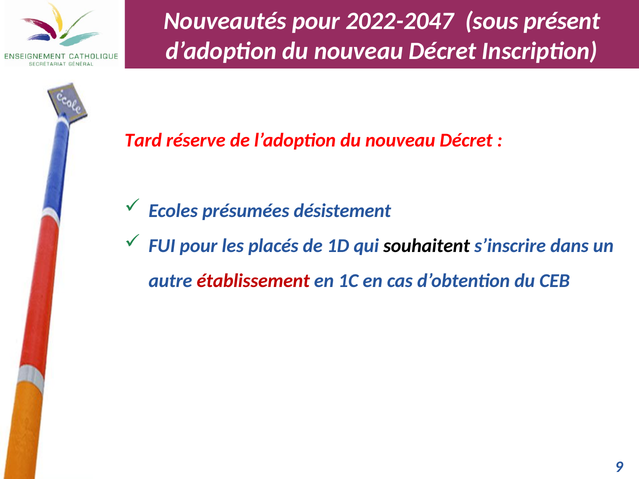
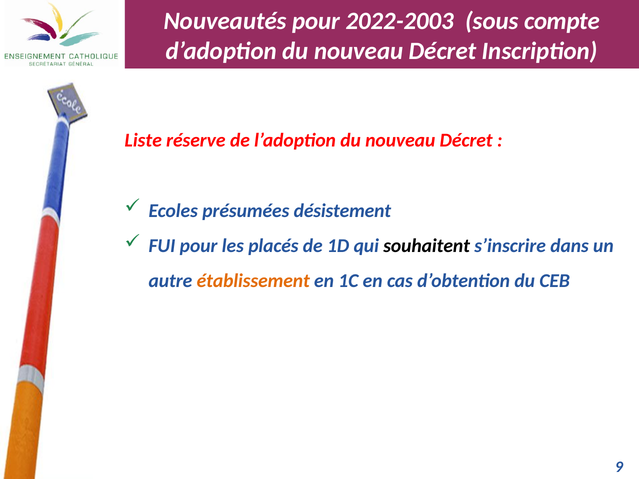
2022-2047: 2022-2047 -> 2022-2003
présent: présent -> compte
Tard: Tard -> Liste
établissement colour: red -> orange
